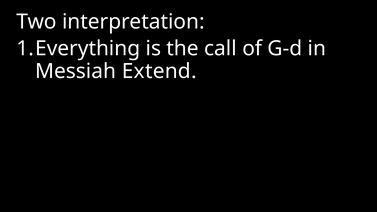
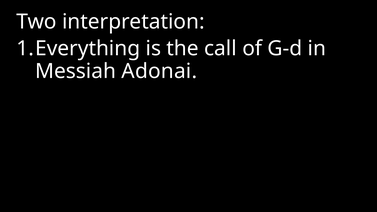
Extend: Extend -> Adonai
